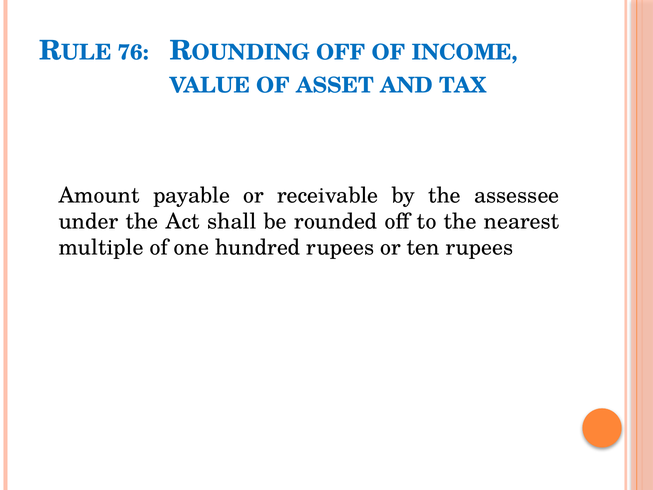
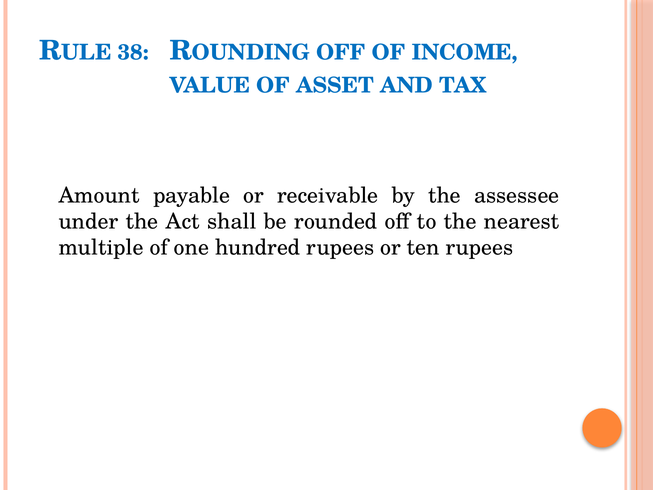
76: 76 -> 38
